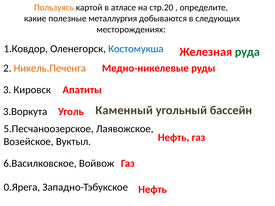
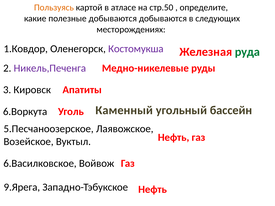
стр.20: стр.20 -> стр.50
полезные металлургия: металлургия -> добываются
Костомукша colour: blue -> purple
Никель,Печенга colour: orange -> purple
3.Воркута: 3.Воркута -> 6.Воркута
0.Ярега: 0.Ярега -> 9.Ярега
